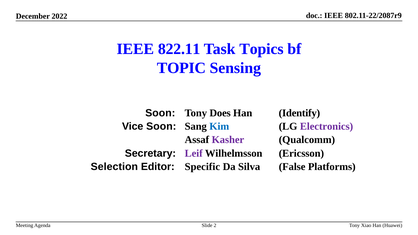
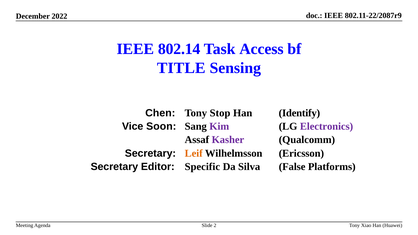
822.11: 822.11 -> 802.14
Topics: Topics -> Access
TOPIC: TOPIC -> TITLE
Soon at (160, 113): Soon -> Chen
Does: Does -> Stop
Kim colour: blue -> purple
Leif colour: purple -> orange
Selection at (114, 167): Selection -> Secretary
